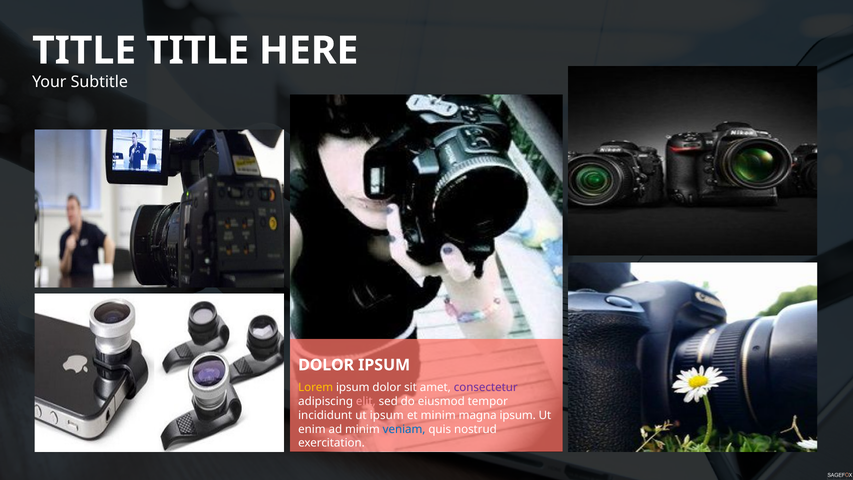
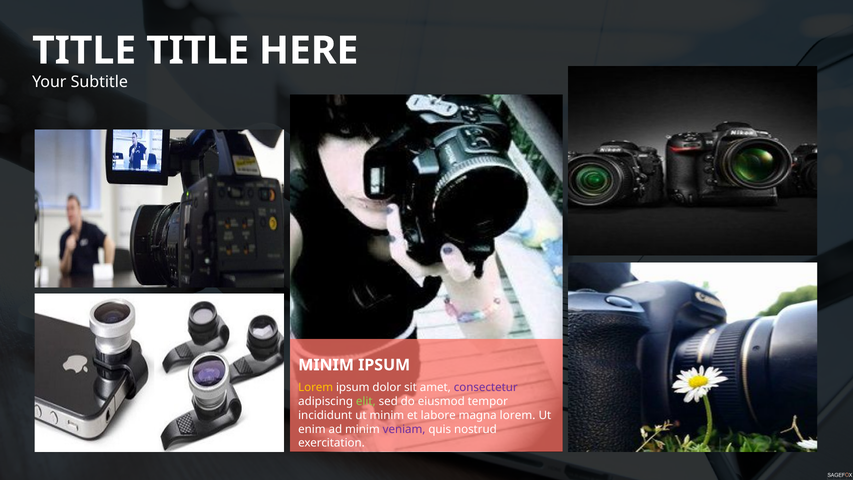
DOLOR at (326, 365): DOLOR -> MINIM
elit colour: pink -> light green
ut ipsum: ipsum -> minim
et minim: minim -> labore
magna ipsum: ipsum -> lorem
veniam colour: blue -> purple
